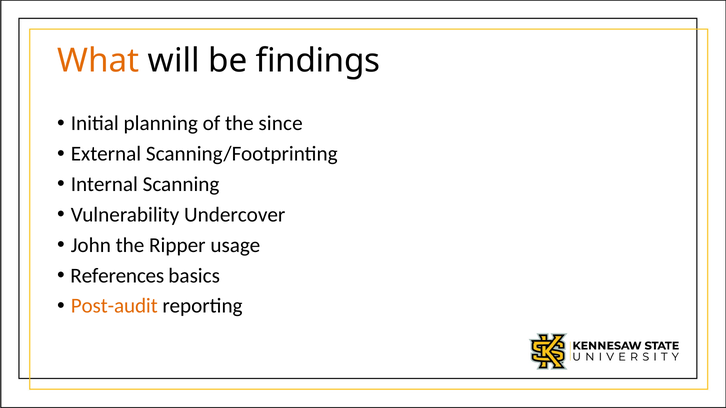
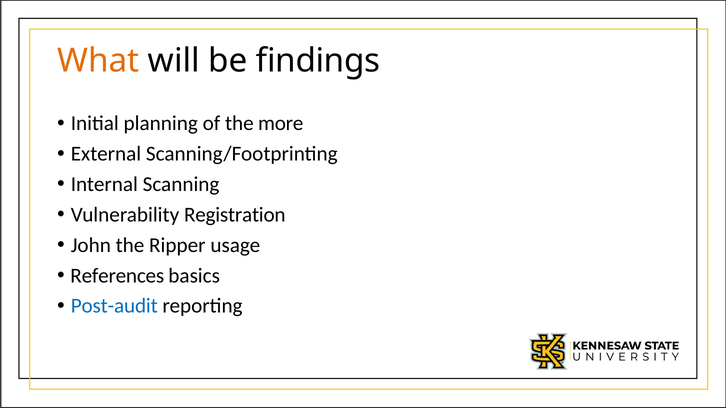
since: since -> more
Undercover: Undercover -> Registration
Post-audit colour: orange -> blue
